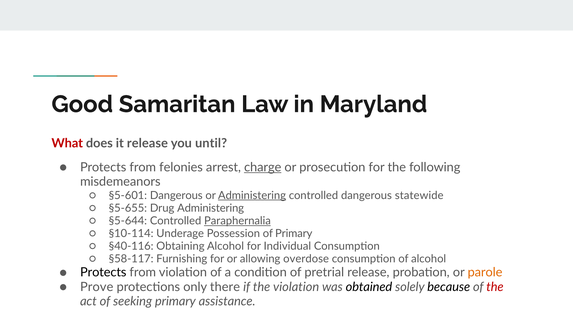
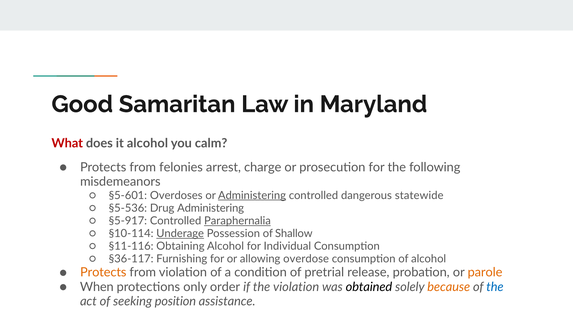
it release: release -> alcohol
until: until -> calm
charge underline: present -> none
§5-601 Dangerous: Dangerous -> Overdoses
§5-655: §5-655 -> §5-536
§5-644: §5-644 -> §5-917
Underage underline: none -> present
of Primary: Primary -> Shallow
§40-116: §40-116 -> §11-116
§58-117: §58-117 -> §36-117
Protects at (103, 273) colour: black -> orange
Prove: Prove -> When
there: there -> order
because colour: black -> orange
the at (495, 287) colour: red -> blue
seeking primary: primary -> position
